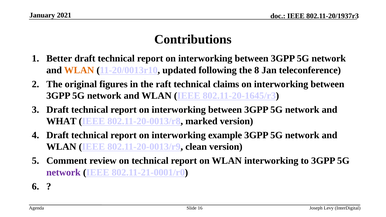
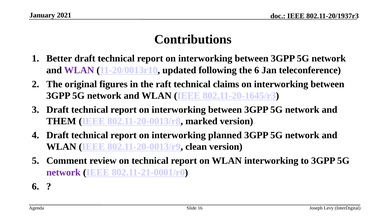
WLAN at (79, 70) colour: orange -> purple
the 8: 8 -> 6
WHAT: WHAT -> THEM
example: example -> planned
